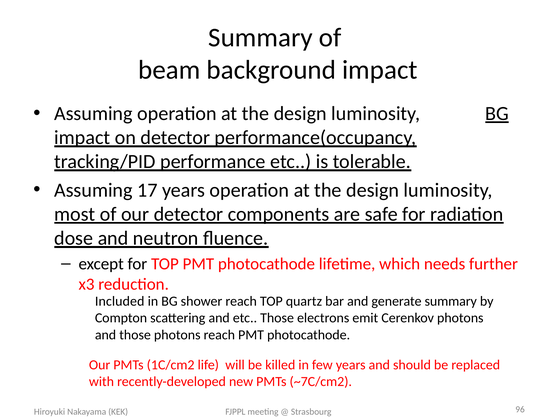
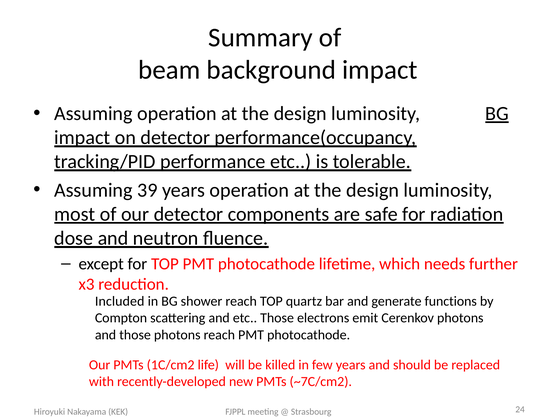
17: 17 -> 39
generate summary: summary -> functions
96: 96 -> 24
